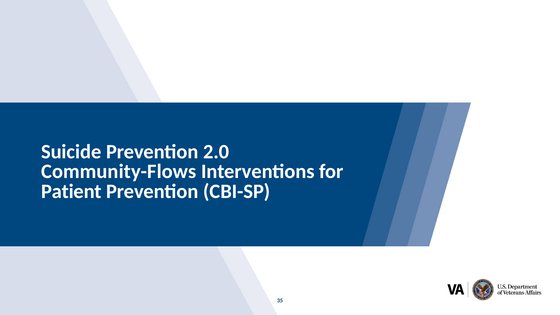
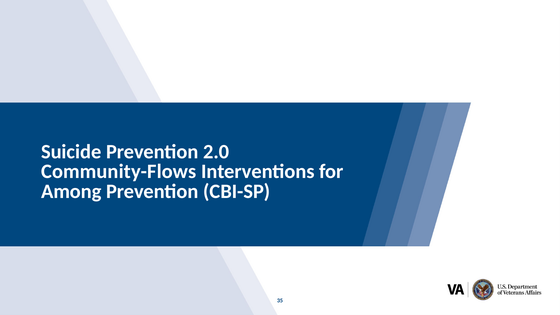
Patient: Patient -> Among
